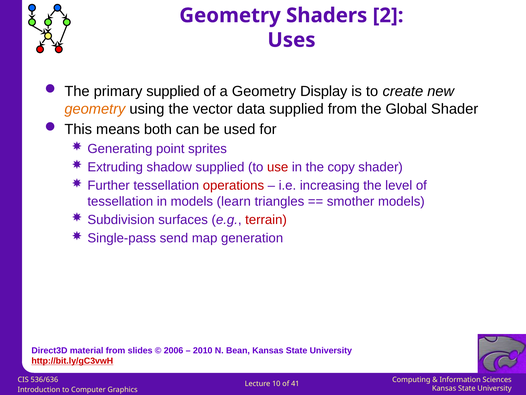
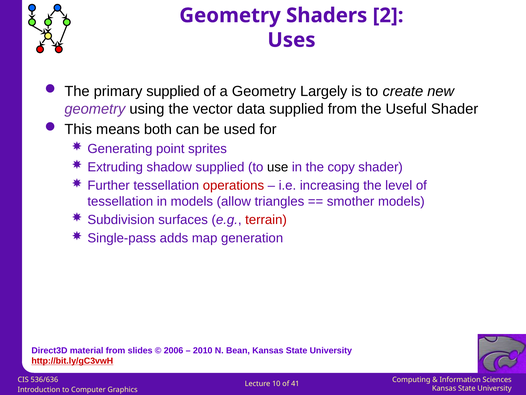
Display: Display -> Largely
geometry at (95, 109) colour: orange -> purple
Global: Global -> Useful
use colour: red -> black
learn: learn -> allow
send: send -> adds
